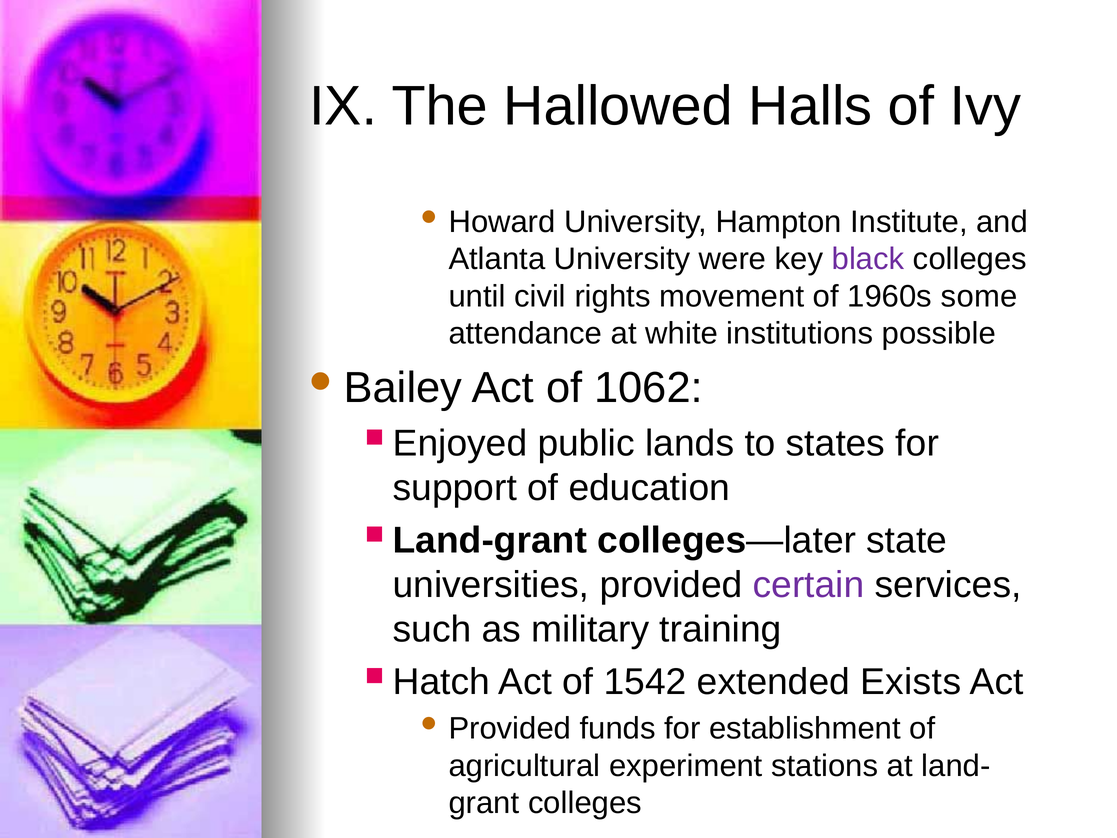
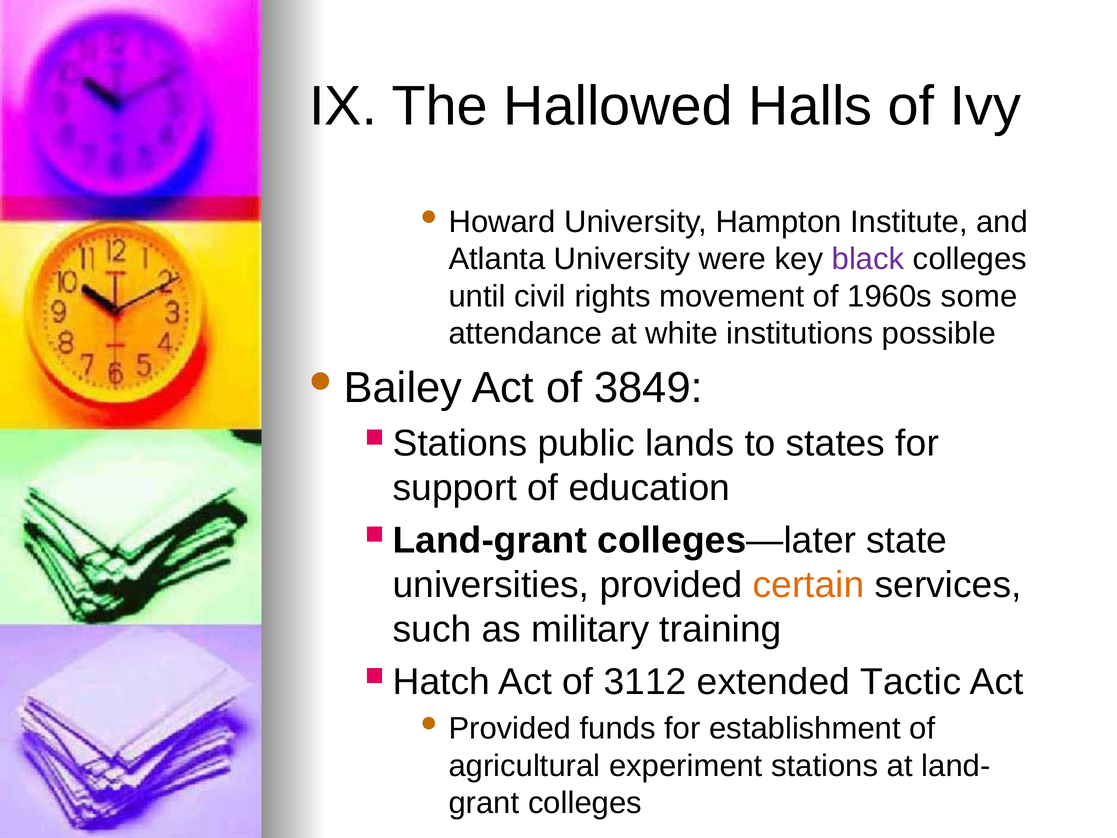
1062: 1062 -> 3849
Enjoyed at (460, 443): Enjoyed -> Stations
certain colour: purple -> orange
1542: 1542 -> 3112
Exists: Exists -> Tactic
